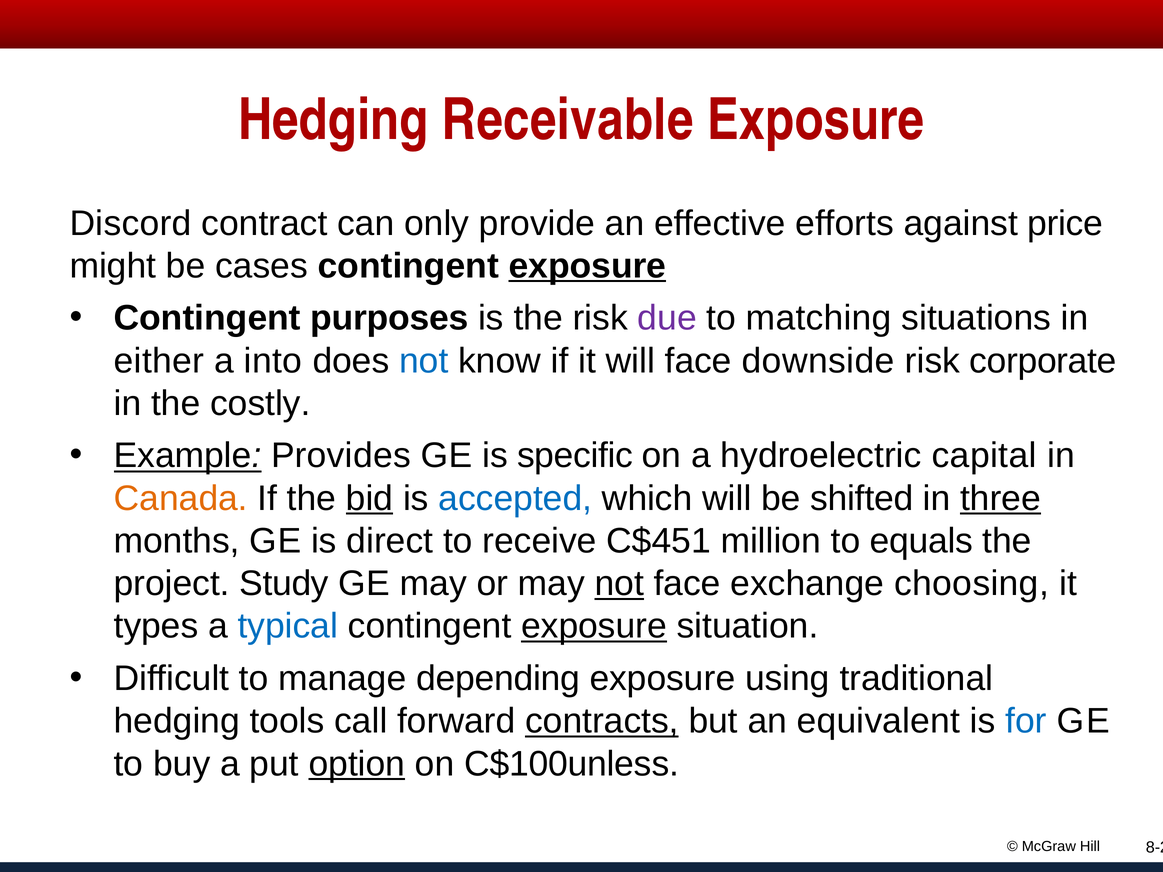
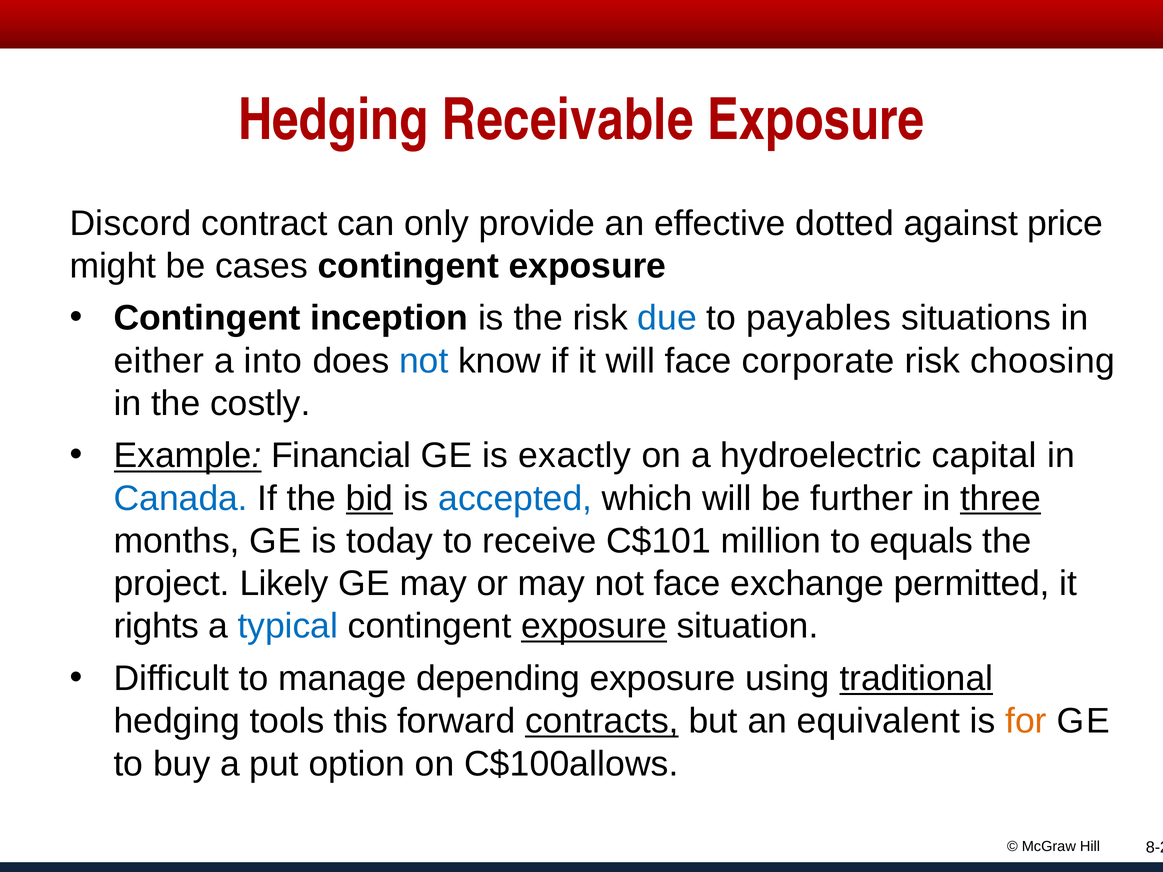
efforts: efforts -> dotted
exposure at (587, 266) underline: present -> none
purposes: purposes -> inception
due colour: purple -> blue
matching: matching -> payables
downside: downside -> corporate
corporate: corporate -> choosing
Provides: Provides -> Financial
specific: specific -> exactly
Canada colour: orange -> blue
shifted: shifted -> further
direct: direct -> today
C$451: C$451 -> C$101
Study: Study -> Likely
not at (619, 584) underline: present -> none
choosing: choosing -> permitted
types: types -> rights
traditional underline: none -> present
call: call -> this
for colour: blue -> orange
option underline: present -> none
C$100unless: C$100unless -> C$100allows
